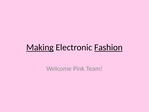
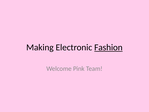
Making underline: present -> none
